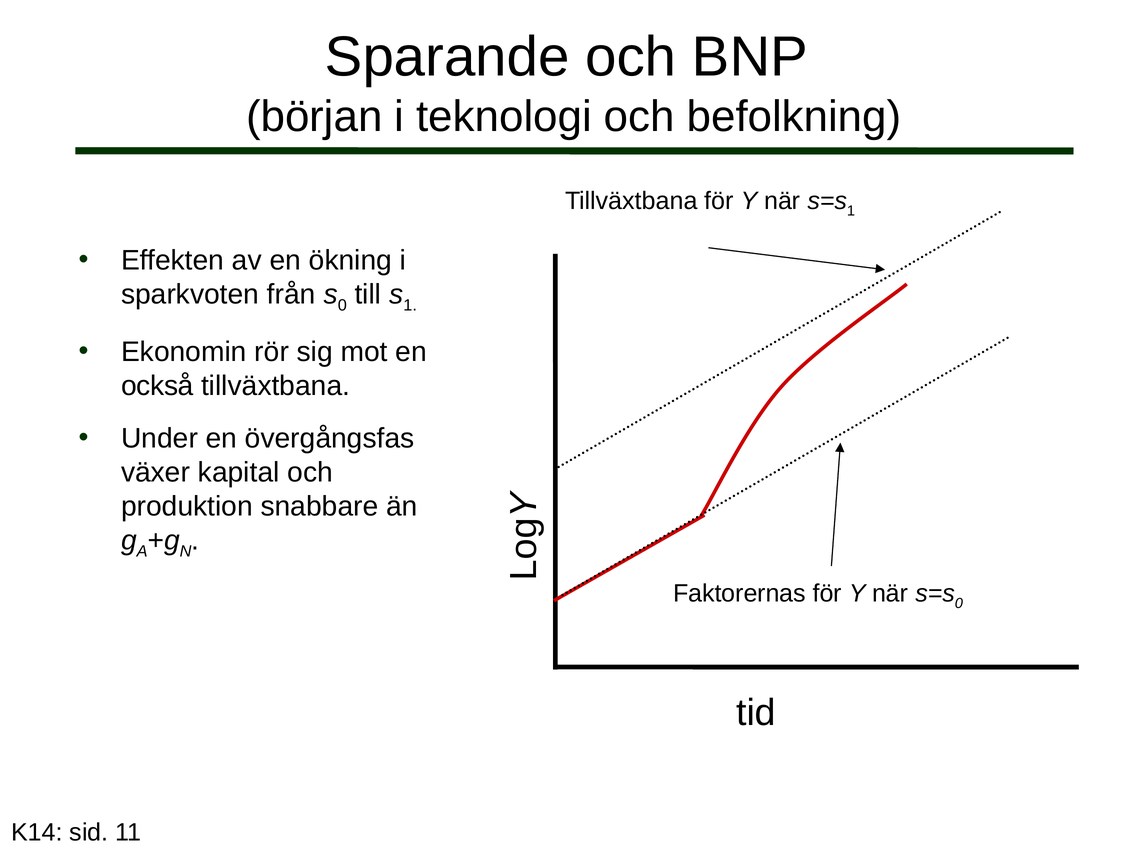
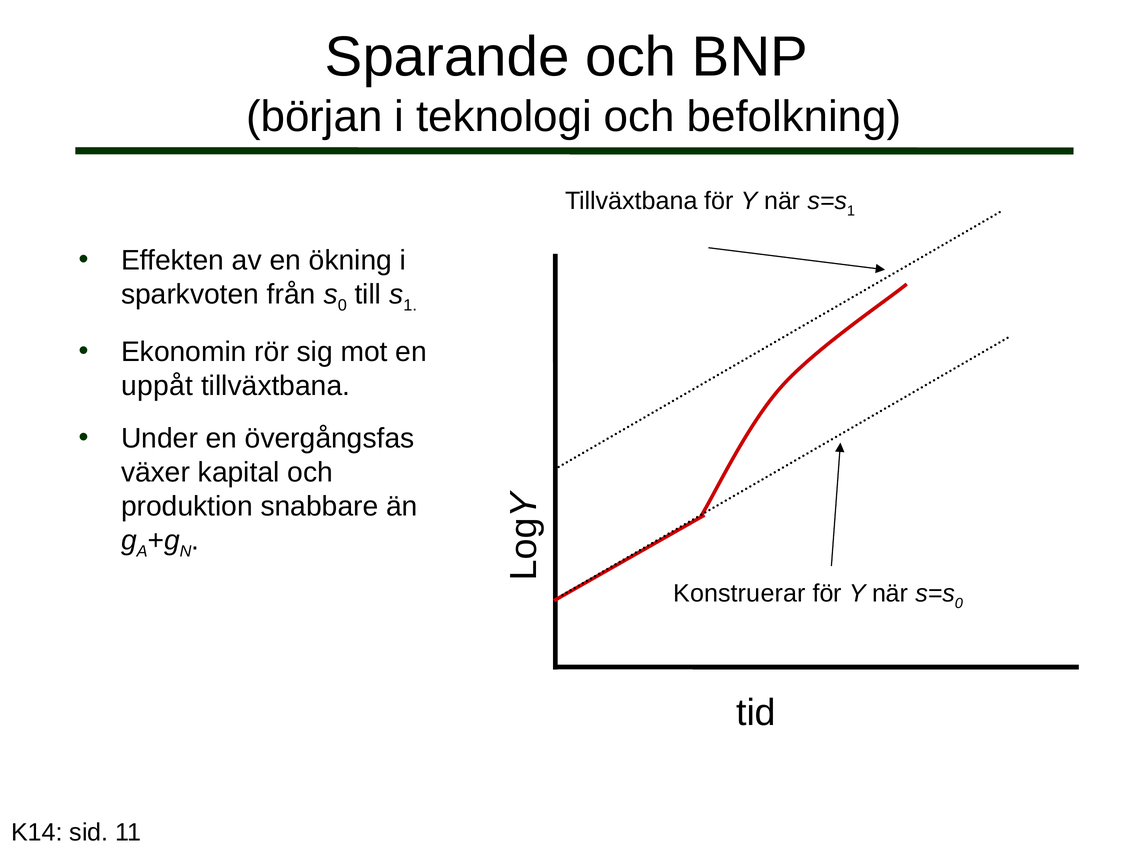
också: också -> uppåt
Faktorernas: Faktorernas -> Konstruerar
